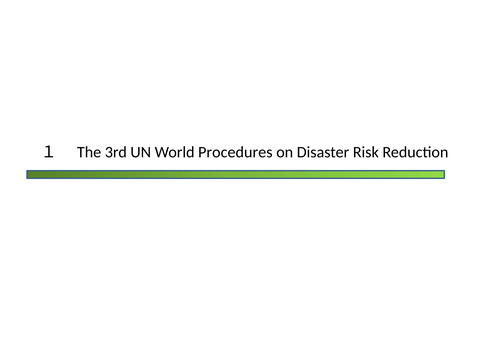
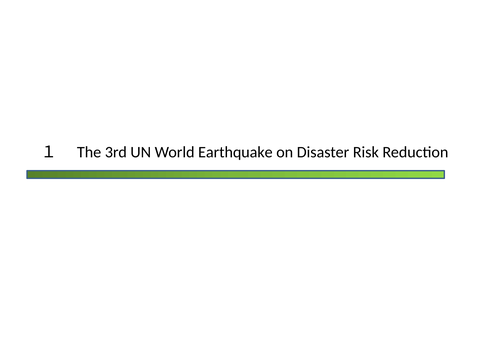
Procedures: Procedures -> Earthquake
